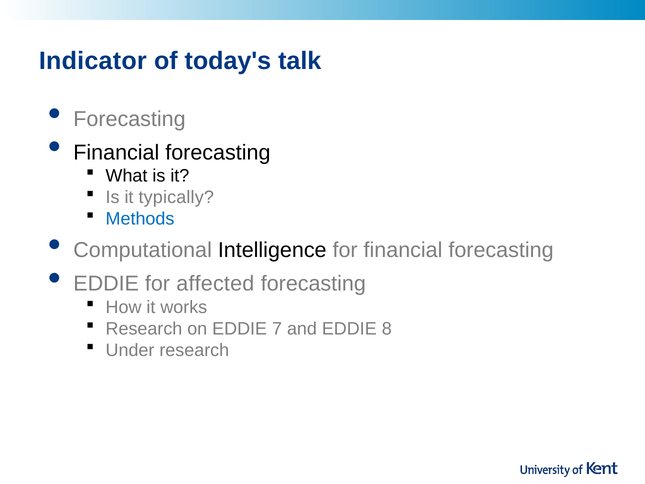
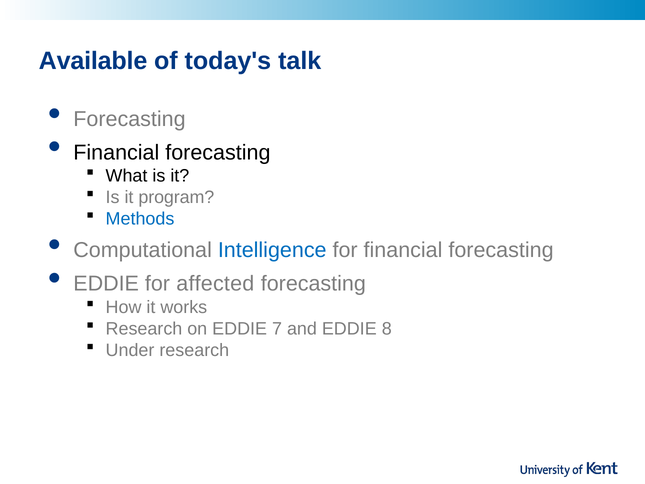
Indicator: Indicator -> Available
typically: typically -> program
Intelligence colour: black -> blue
